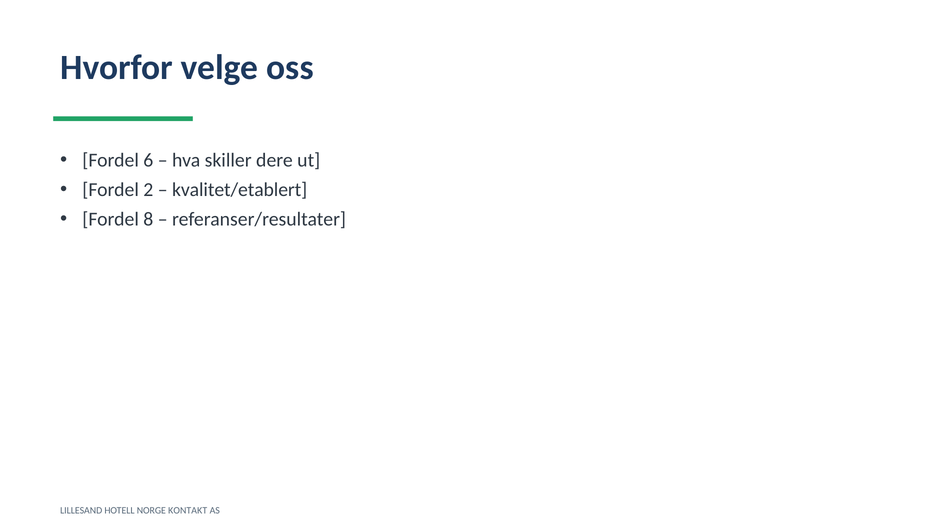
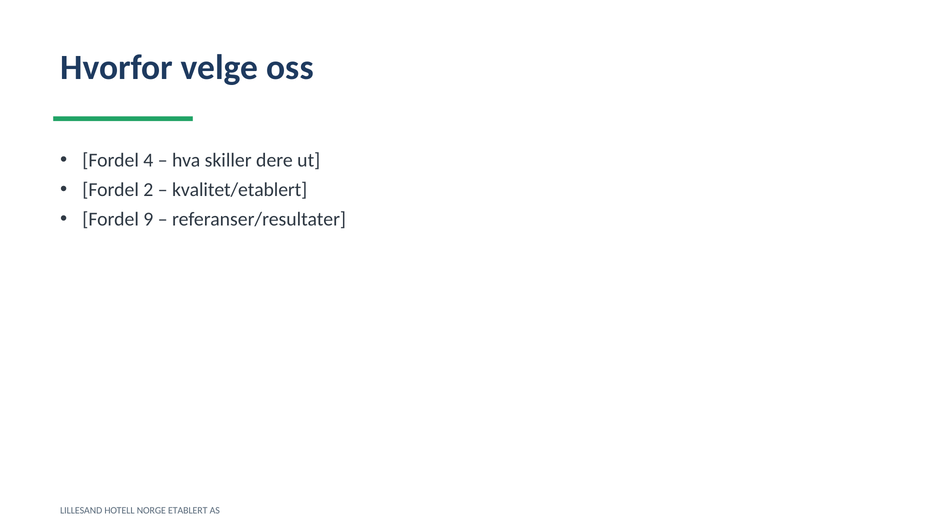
6: 6 -> 4
8: 8 -> 9
KONTAKT: KONTAKT -> ETABLERT
